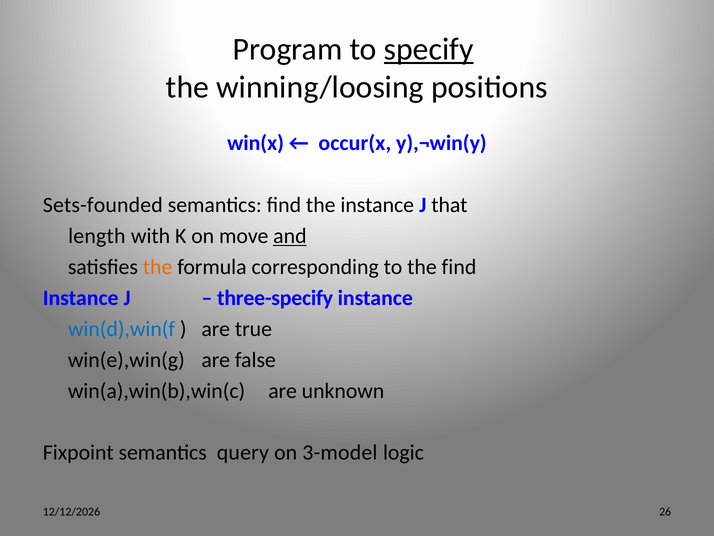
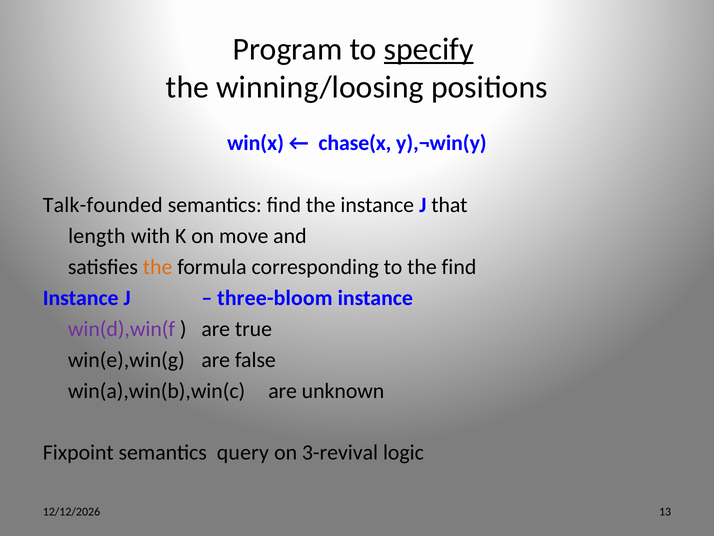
occur(x: occur(x -> chase(x
Sets-founded: Sets-founded -> Talk-founded
and underline: present -> none
three-specify: three-specify -> three-bloom
win(d),win(f colour: blue -> purple
3-model: 3-model -> 3-revival
26: 26 -> 13
